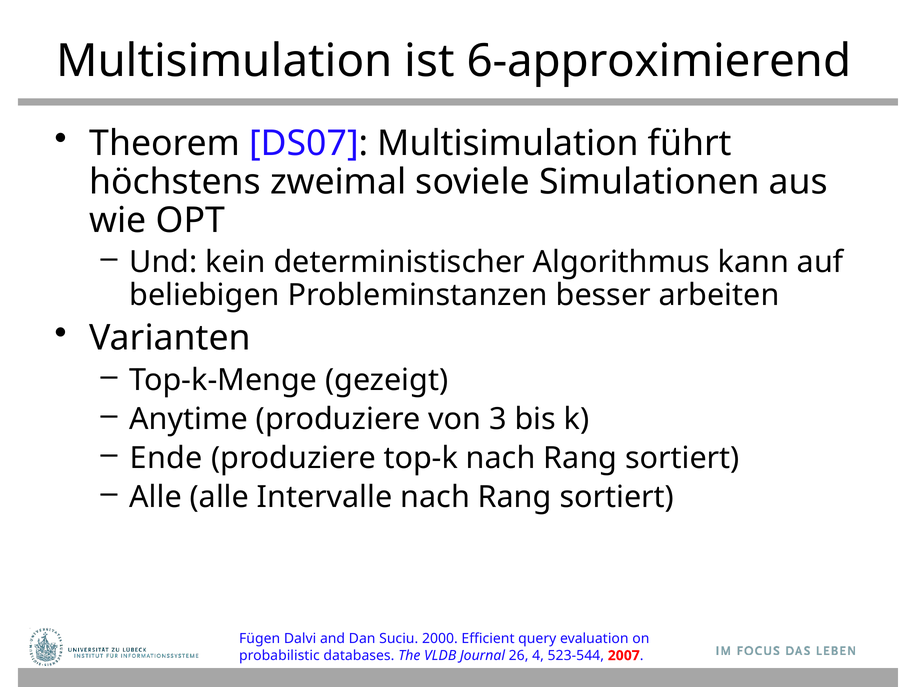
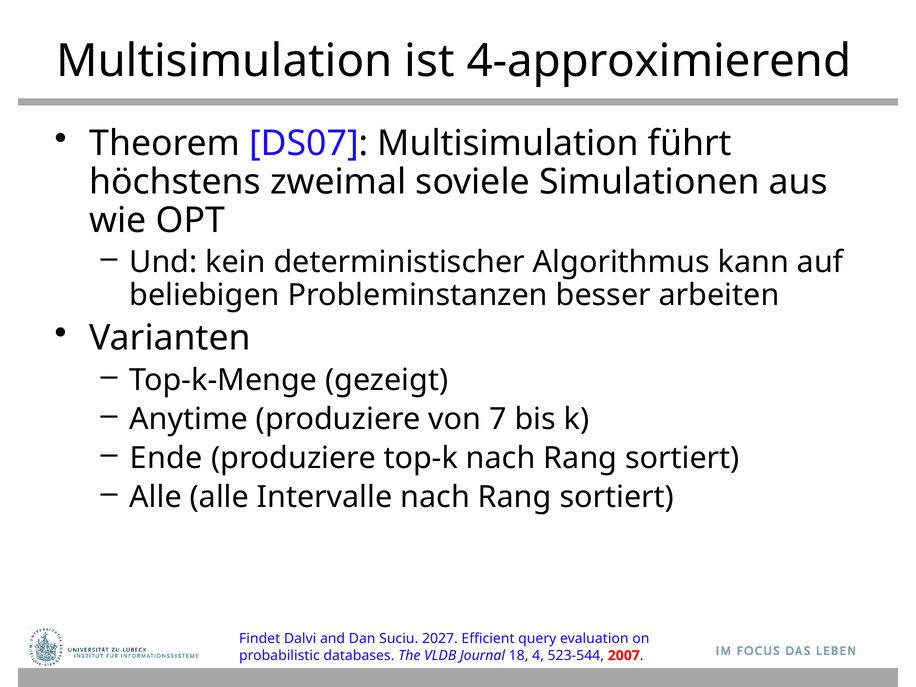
6-approximierend: 6-approximierend -> 4-approximierend
3: 3 -> 7
Fügen: Fügen -> Findet
2000: 2000 -> 2027
26: 26 -> 18
